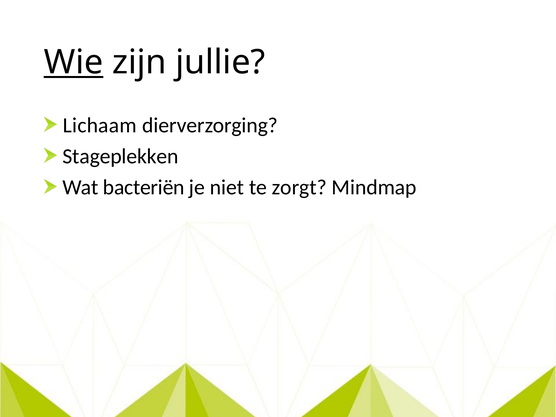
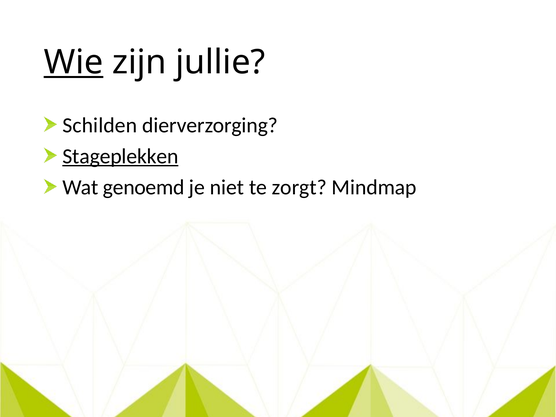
Lichaam: Lichaam -> Schilden
Stageplekken underline: none -> present
bacteriën: bacteriën -> genoemd
